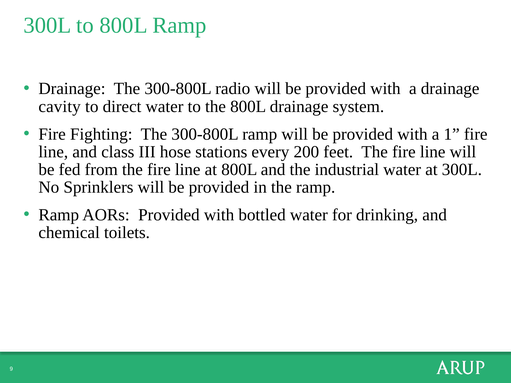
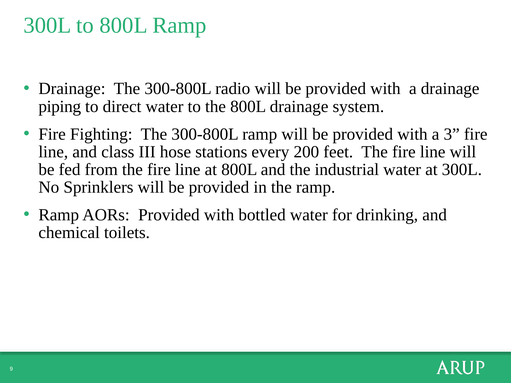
cavity: cavity -> piping
1: 1 -> 3
